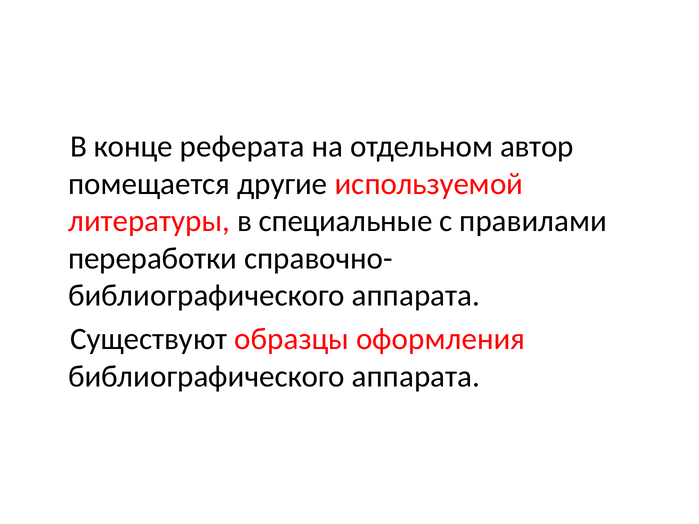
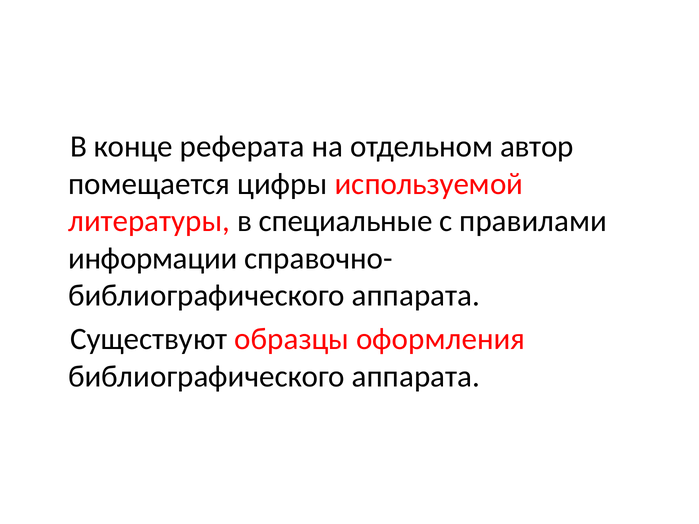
другие: другие -> цифры
переработки: переработки -> информации
